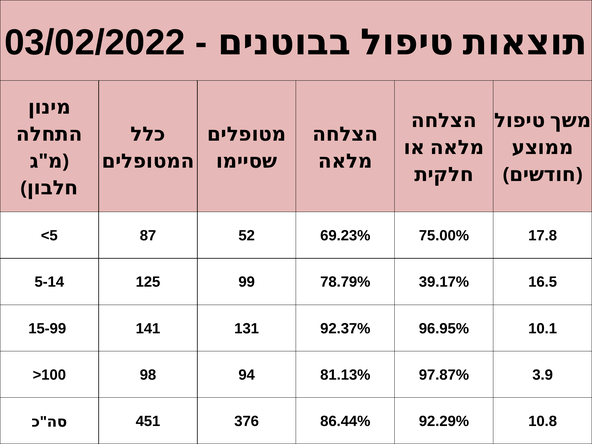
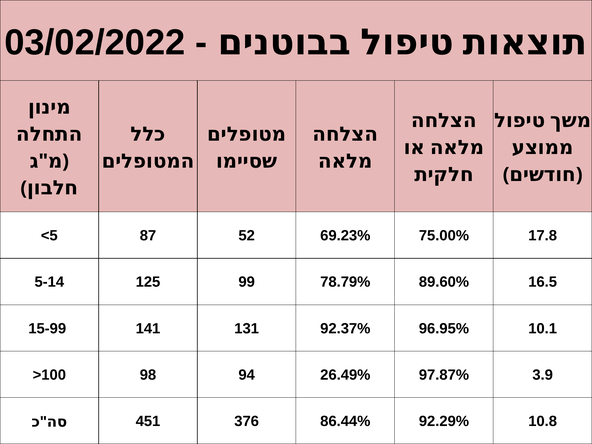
39.17%: 39.17% -> 89.60%
81.13%: 81.13% -> 26.49%
